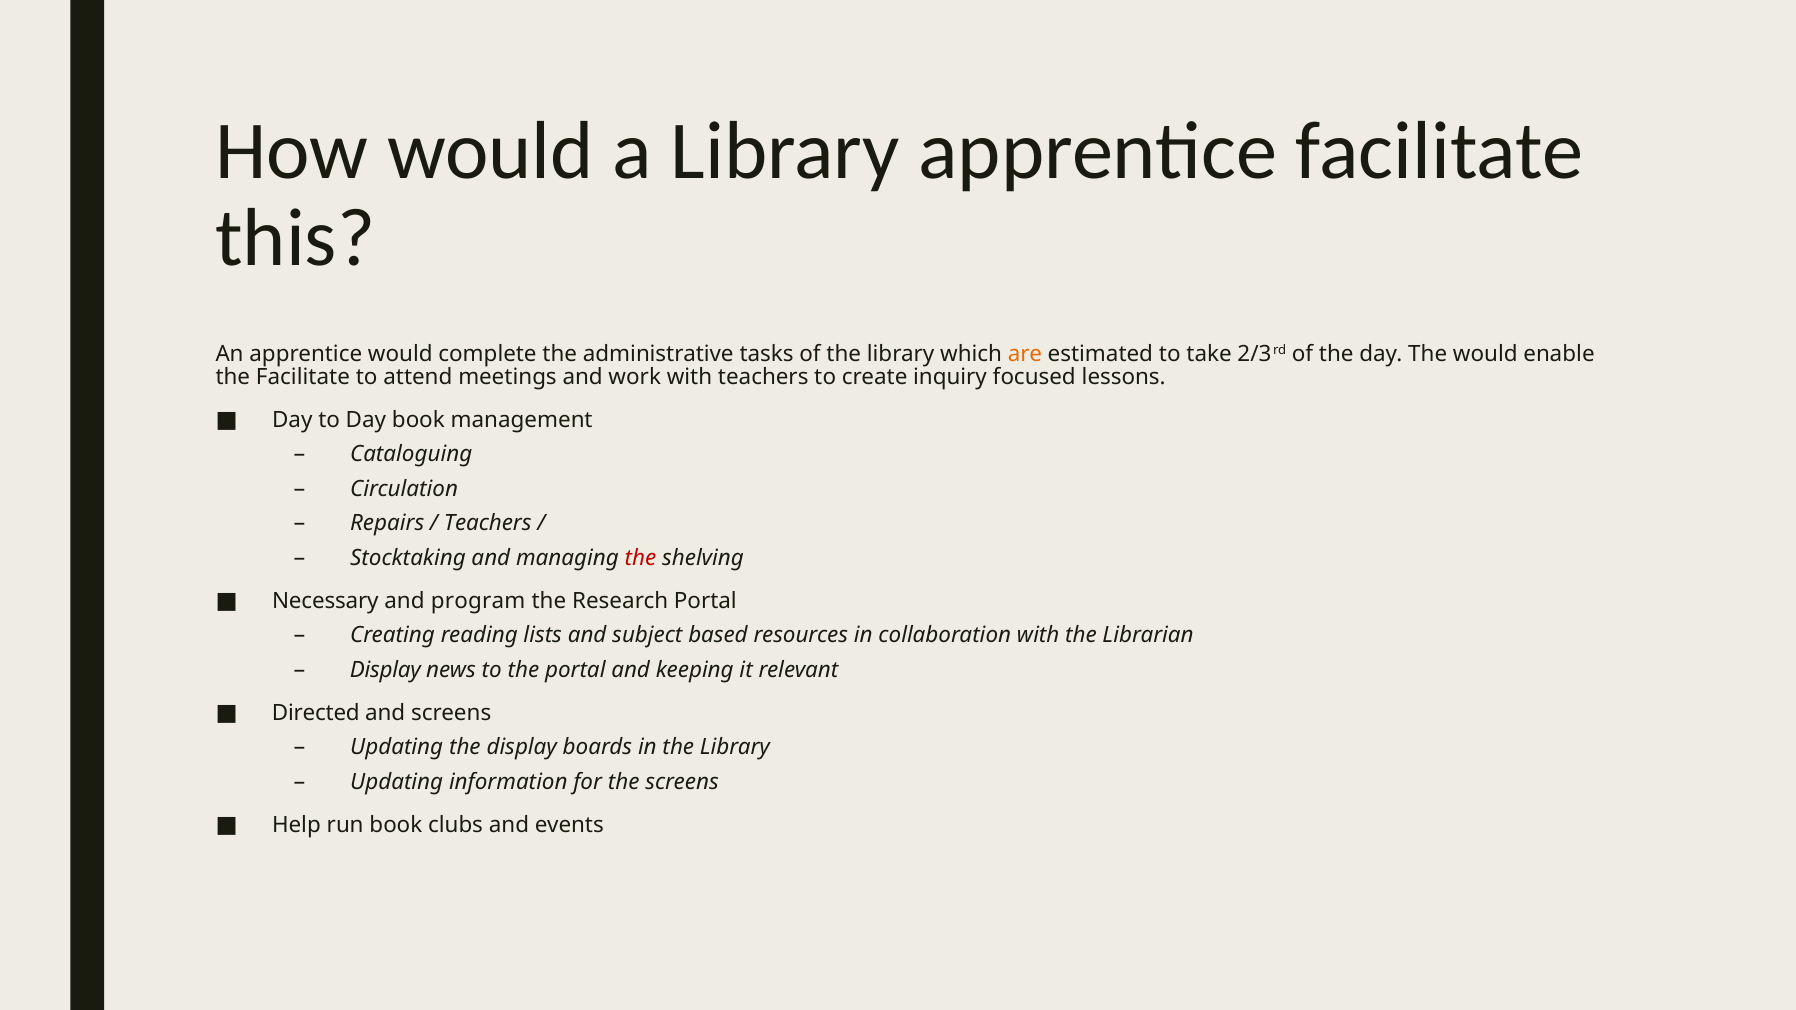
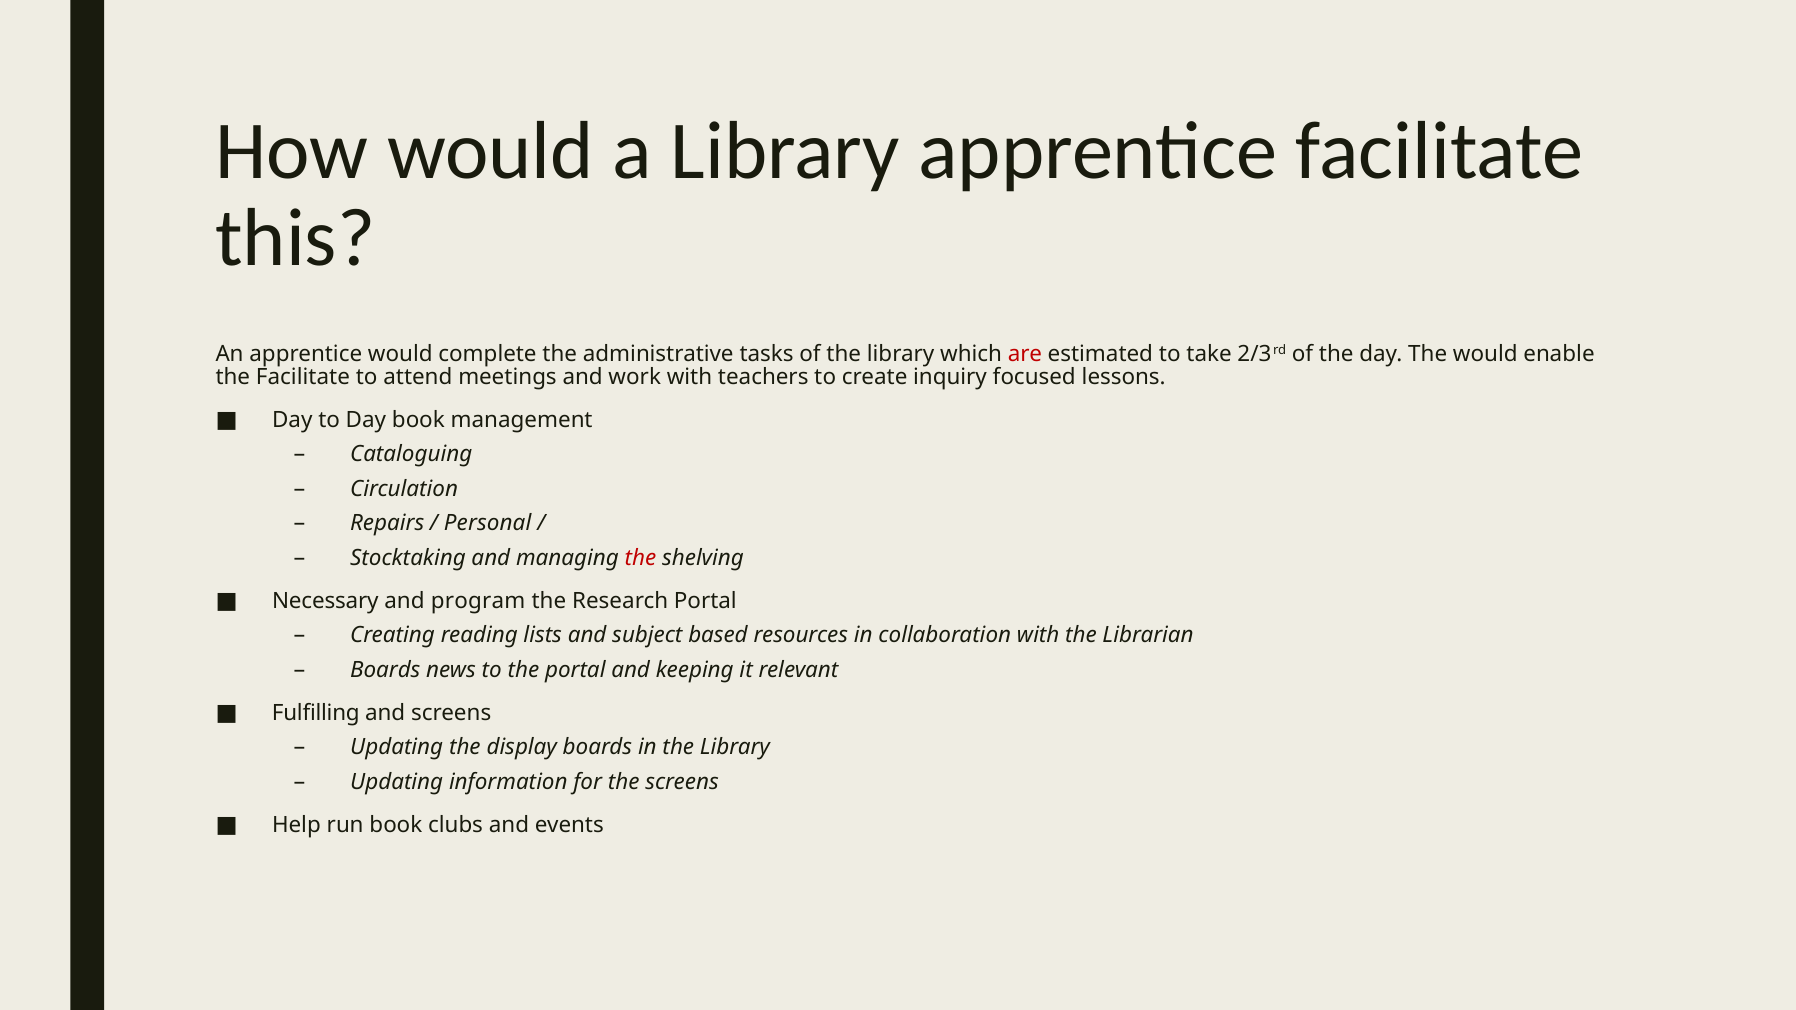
are colour: orange -> red
Teachers at (488, 524): Teachers -> Personal
Display at (385, 670): Display -> Boards
Directed: Directed -> Fulfilling
